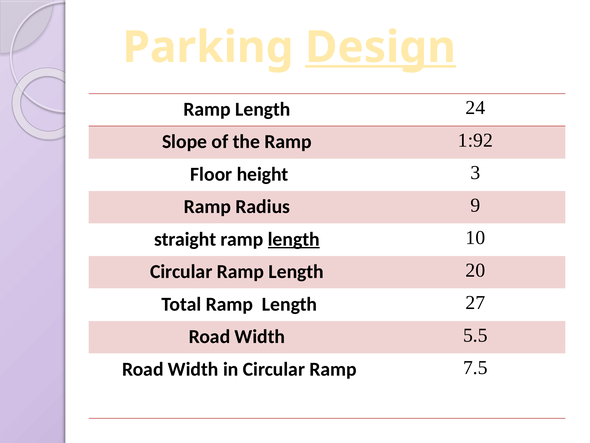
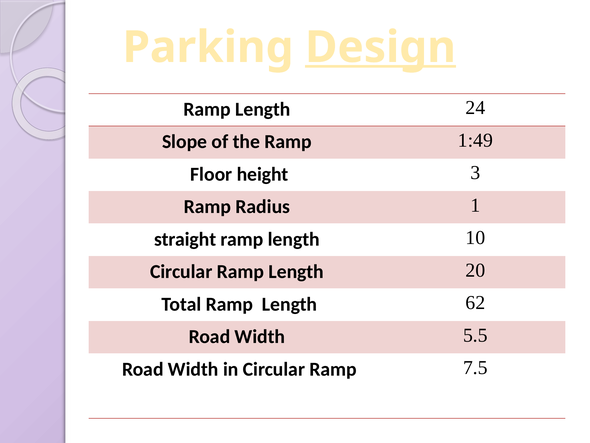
1:92: 1:92 -> 1:49
9: 9 -> 1
length at (294, 239) underline: present -> none
27: 27 -> 62
